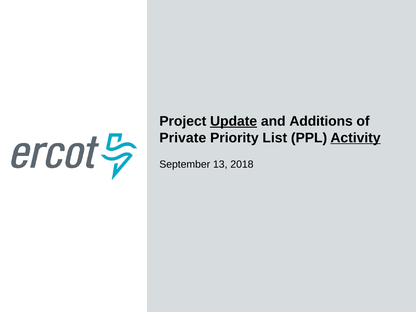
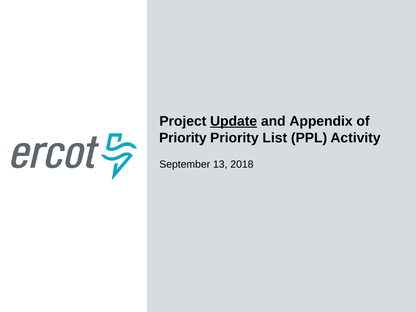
Additions: Additions -> Appendix
Private at (183, 138): Private -> Priority
Activity underline: present -> none
